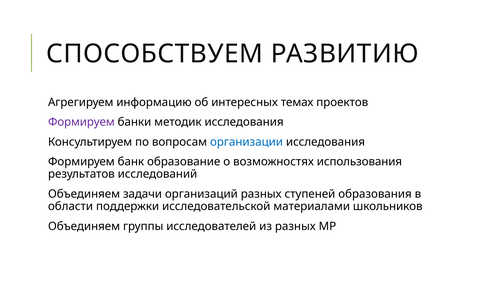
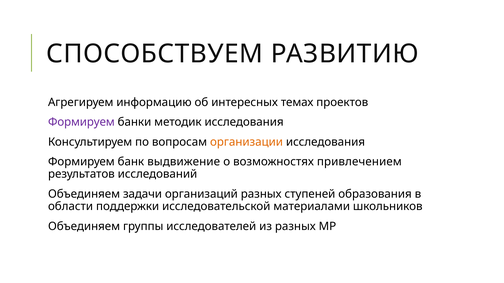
организации colour: blue -> orange
образование: образование -> выдвижение
использования: использования -> привлечением
